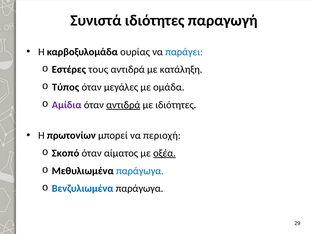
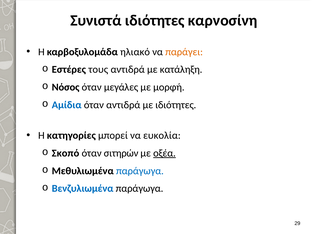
παραγωγή: παραγωγή -> καρνοσίνη
ουρίας: ουρίας -> ηλιακό
παράγει colour: blue -> orange
Τύπος: Τύπος -> Νόσος
ομάδα: ομάδα -> μορφή
Αμίδια colour: purple -> blue
αντιδρά at (123, 105) underline: present -> none
πρωτονίων: πρωτονίων -> κατηγορίες
περιοχή: περιοχή -> ευκολία
αίματος: αίματος -> σιτηρών
